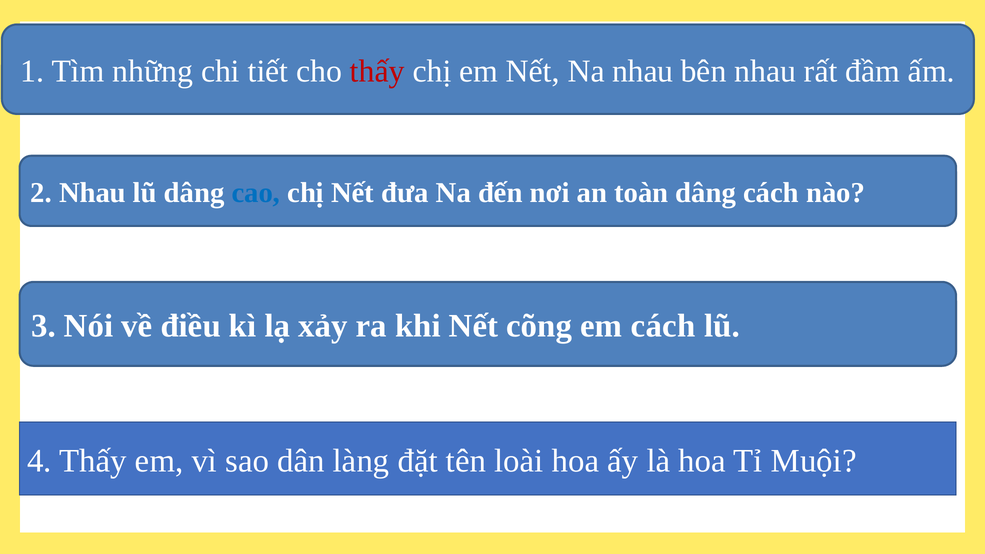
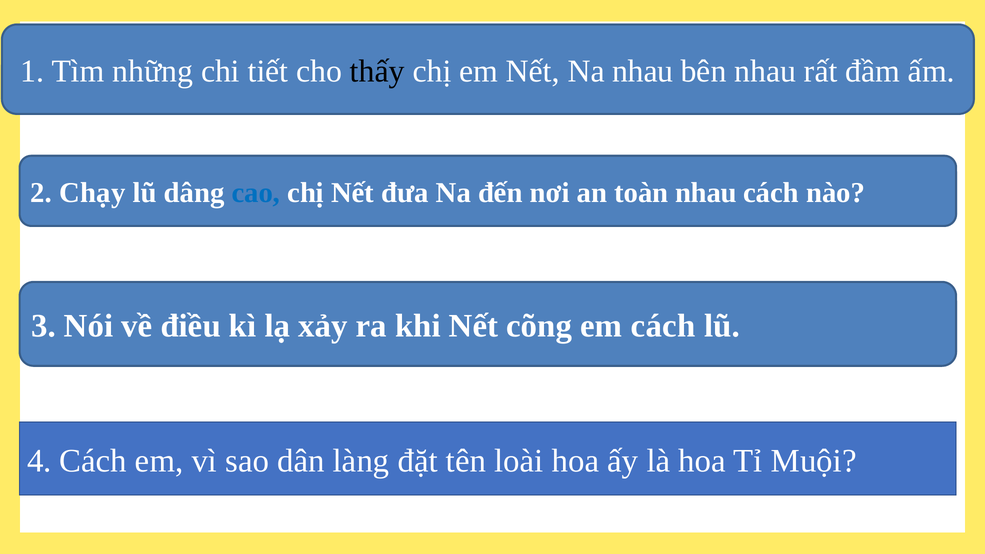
thấy at (377, 71) colour: red -> black
2 Nhau: Nhau -> Chạy
toàn dâng: dâng -> nhau
4 Thấy: Thấy -> Cách
